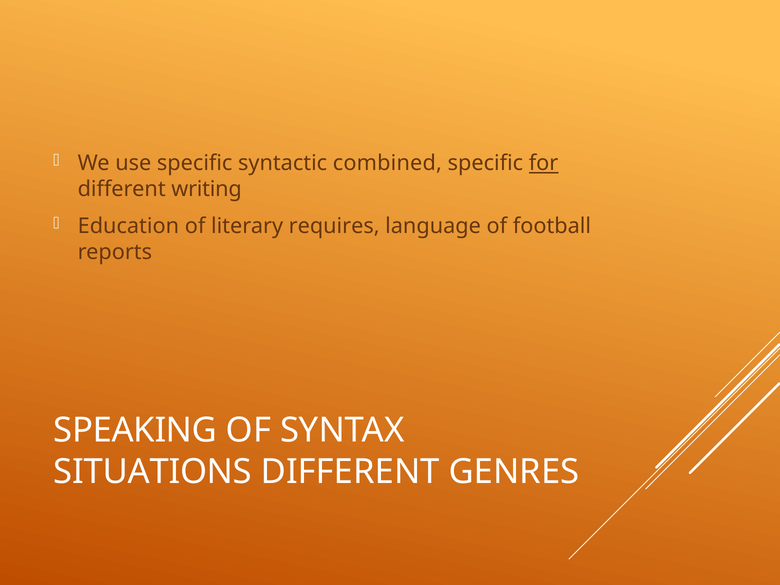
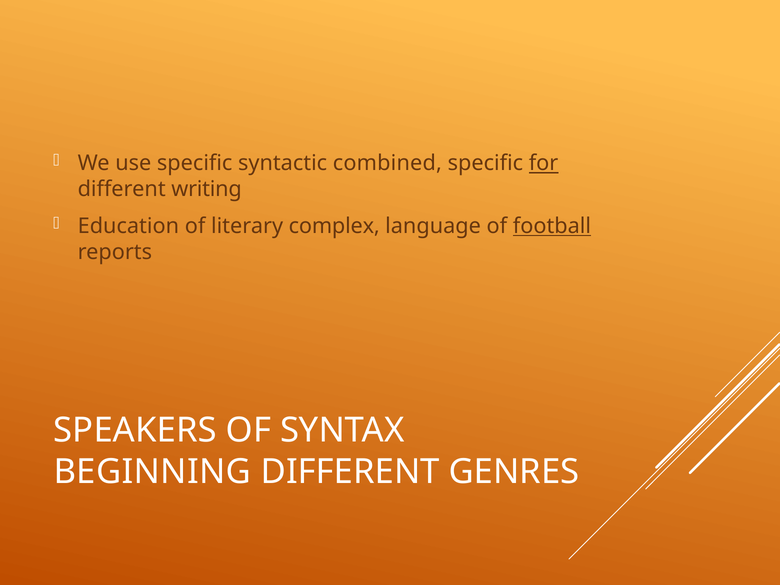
requires: requires -> complex
football underline: none -> present
SPEAKING: SPEAKING -> SPEAKERS
SITUATIONS: SITUATIONS -> BEGINNING
